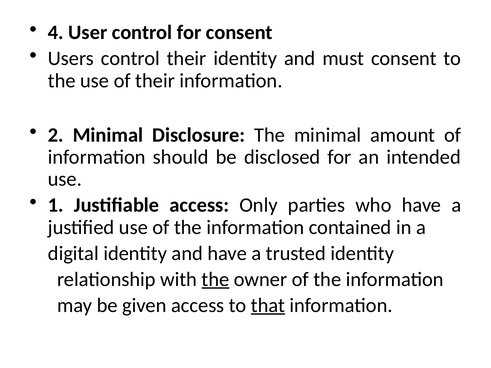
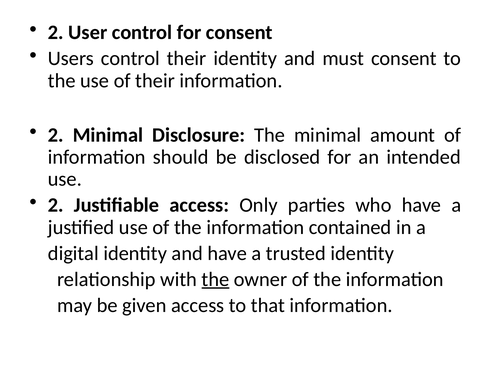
4 at (56, 33): 4 -> 2
1 at (56, 205): 1 -> 2
that underline: present -> none
